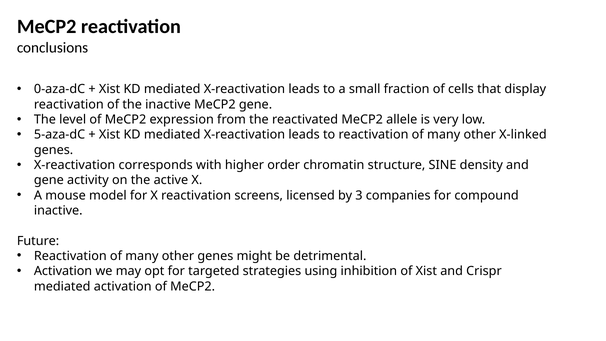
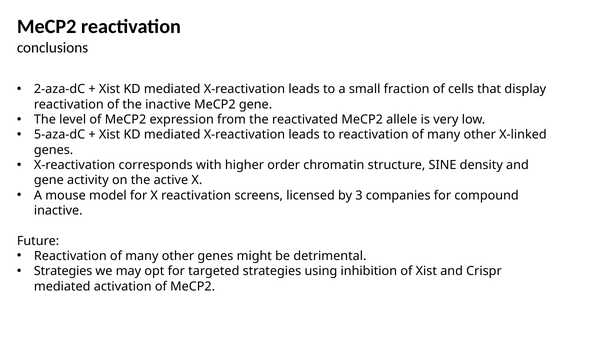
0-aza-dC: 0-aza-dC -> 2-aza-dC
Activation at (63, 271): Activation -> Strategies
